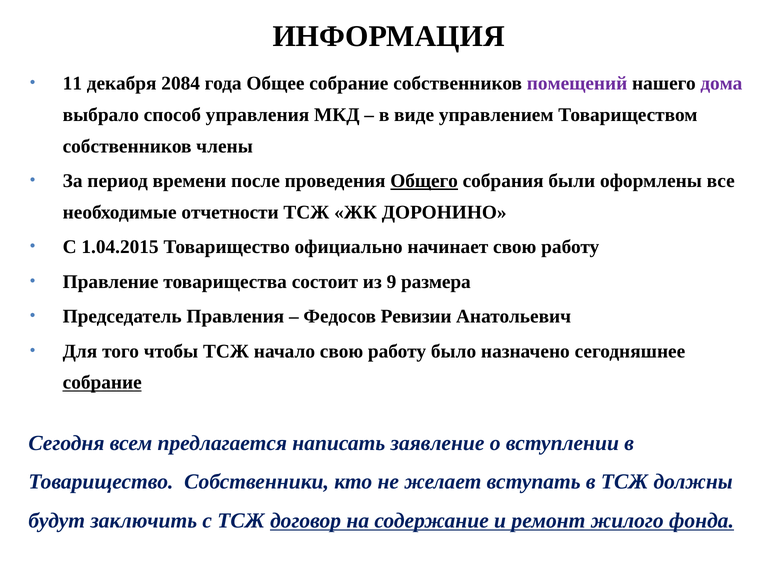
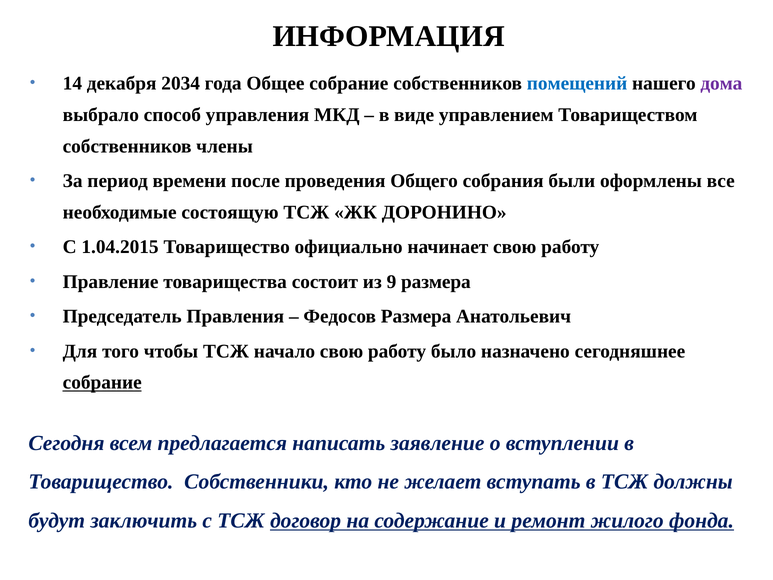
11: 11 -> 14
2084: 2084 -> 2034
помещений colour: purple -> blue
Общего underline: present -> none
отчетности: отчетности -> состоящую
Федосов Ревизии: Ревизии -> Размера
